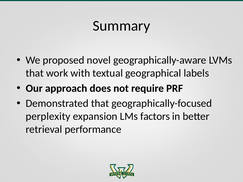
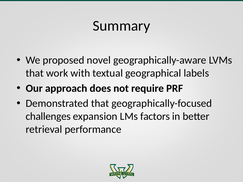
perplexity: perplexity -> challenges
